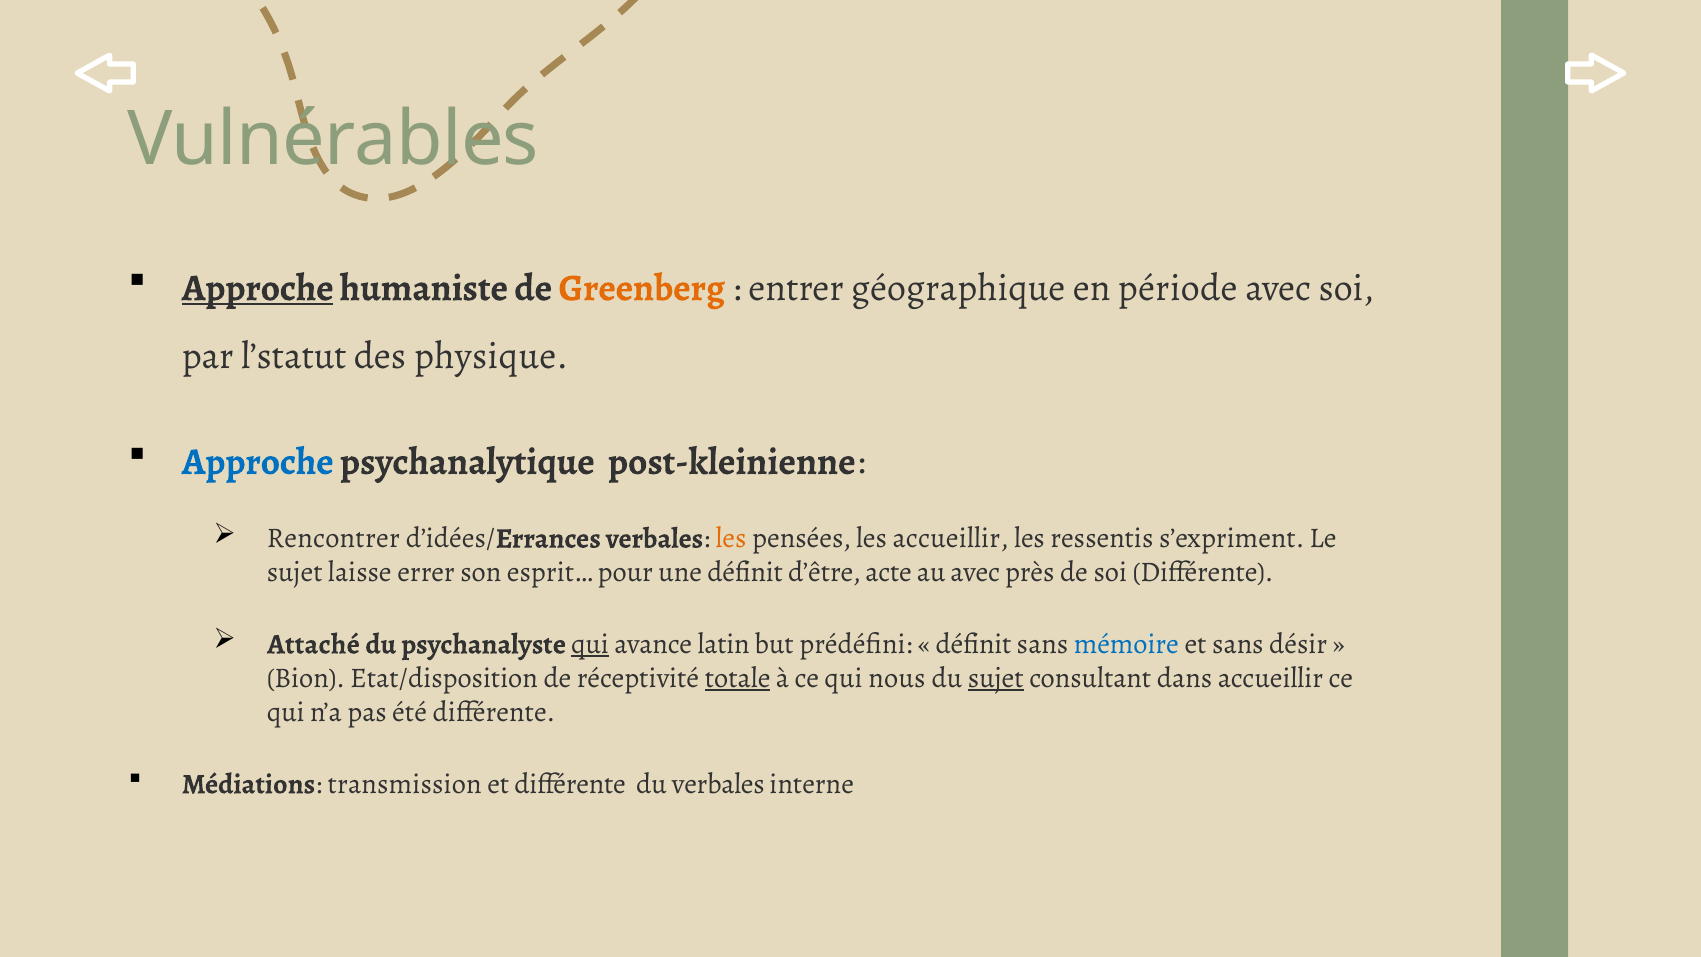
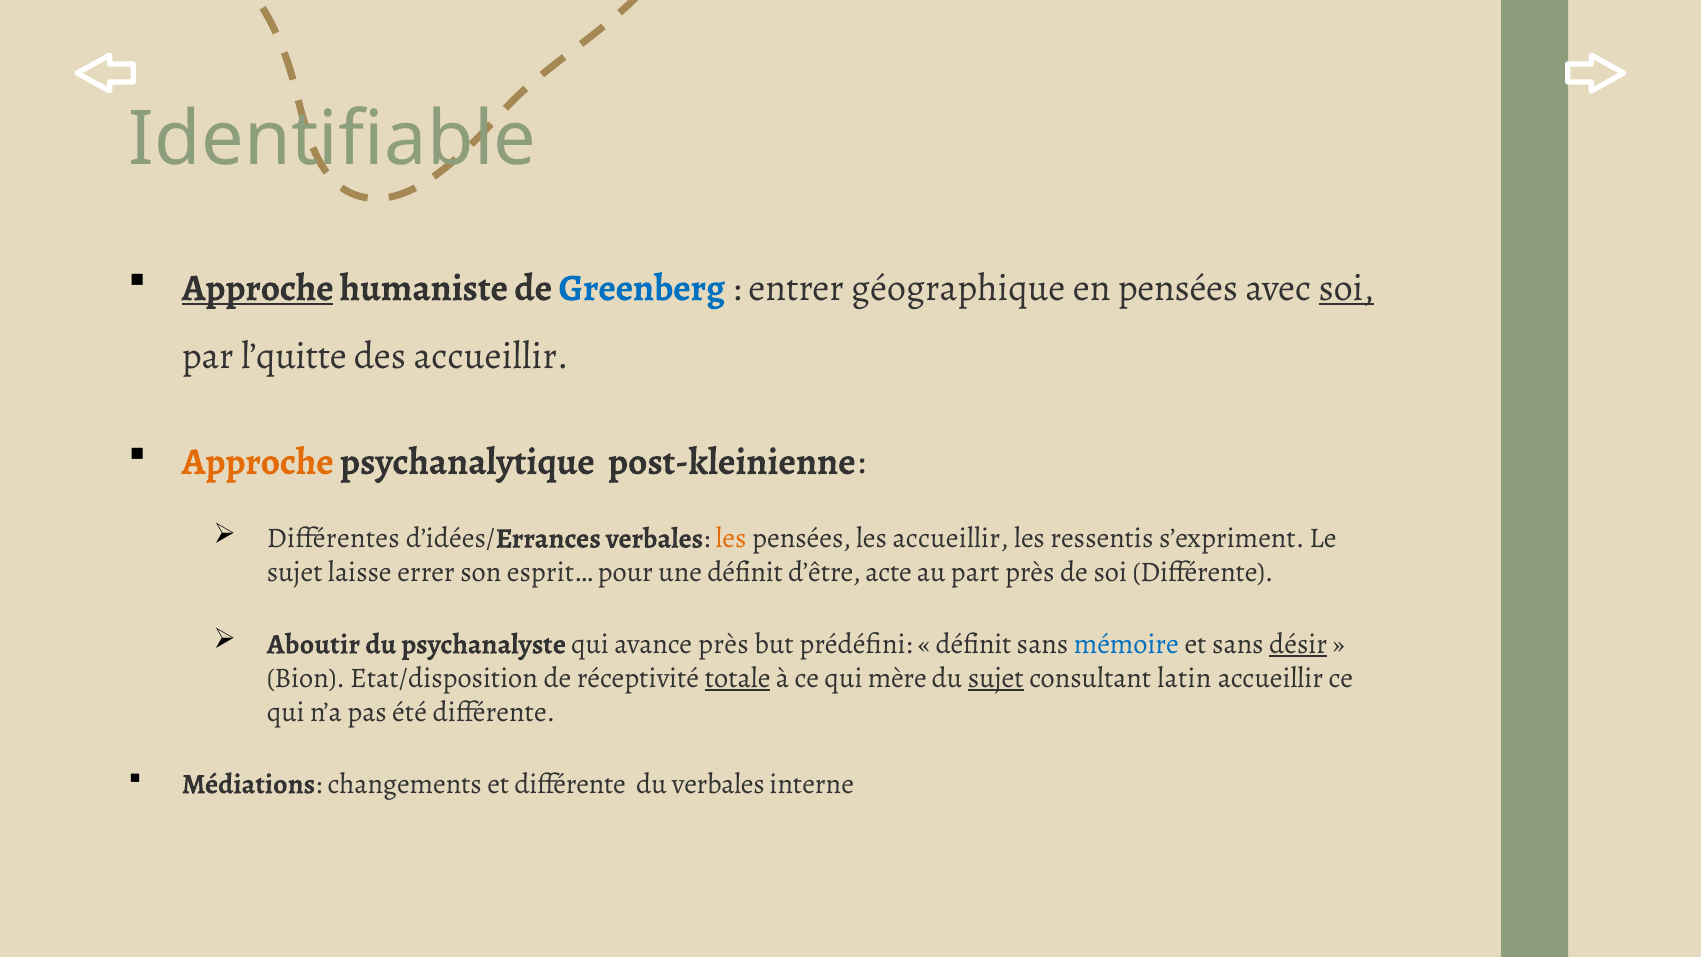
Vulnérables: Vulnérables -> Identifiable
Greenberg colour: orange -> blue
en période: période -> pensées
soi at (1346, 288) underline: none -> present
l’statut: l’statut -> l’quitte
des physique: physique -> accueillir
Approche at (258, 461) colour: blue -> orange
Rencontrer: Rencontrer -> Différentes
au avec: avec -> part
Attaché: Attaché -> Aboutir
qui at (590, 644) underline: present -> none
avance latin: latin -> près
désir underline: none -> present
nous: nous -> mère
dans: dans -> latin
transmission: transmission -> changements
